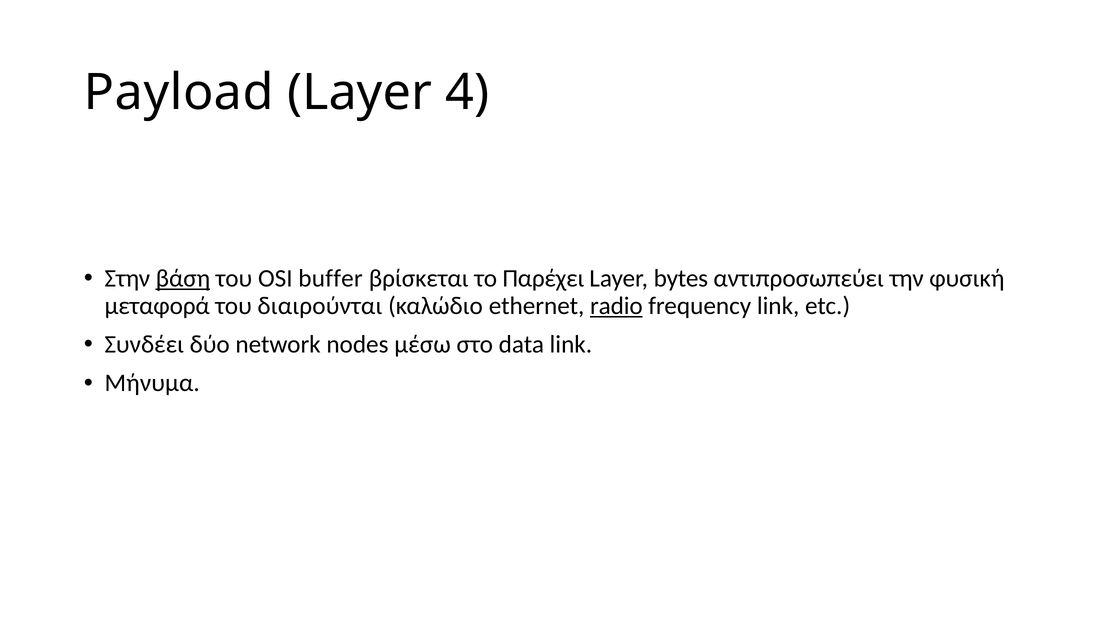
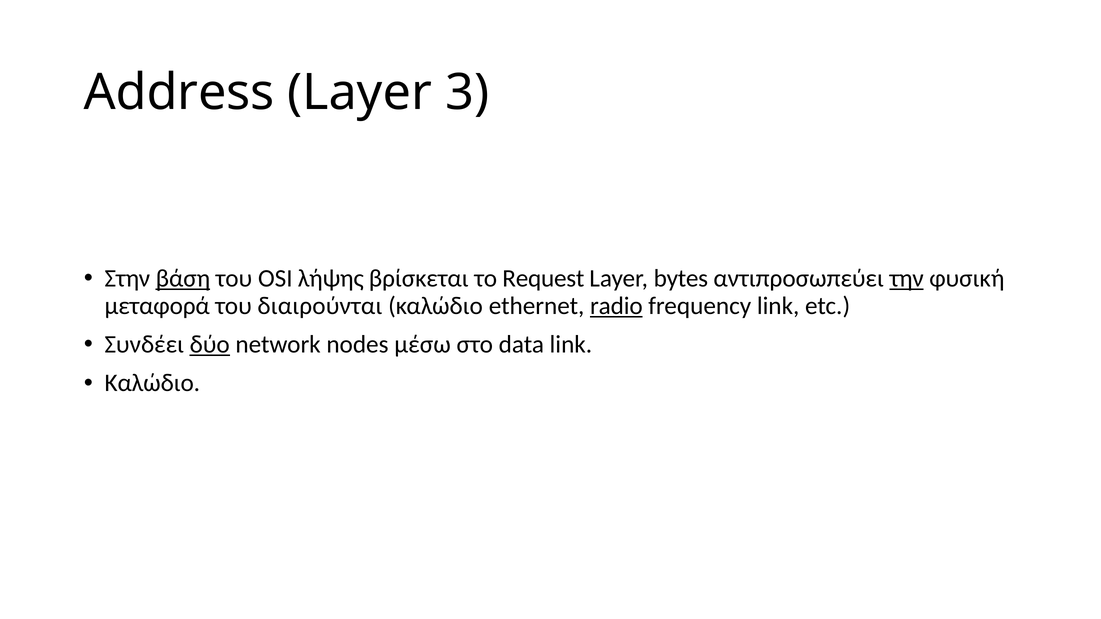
Payload: Payload -> Address
4: 4 -> 3
buffer: buffer -> λήψης
Παρέχει: Παρέχει -> Request
την underline: none -> present
δύο underline: none -> present
Μήνυμα at (152, 383): Μήνυμα -> Καλώδιο
